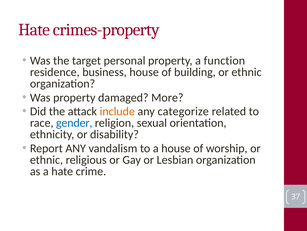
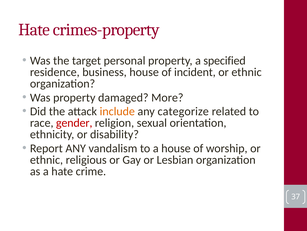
function: function -> specified
building: building -> incident
gender colour: blue -> red
